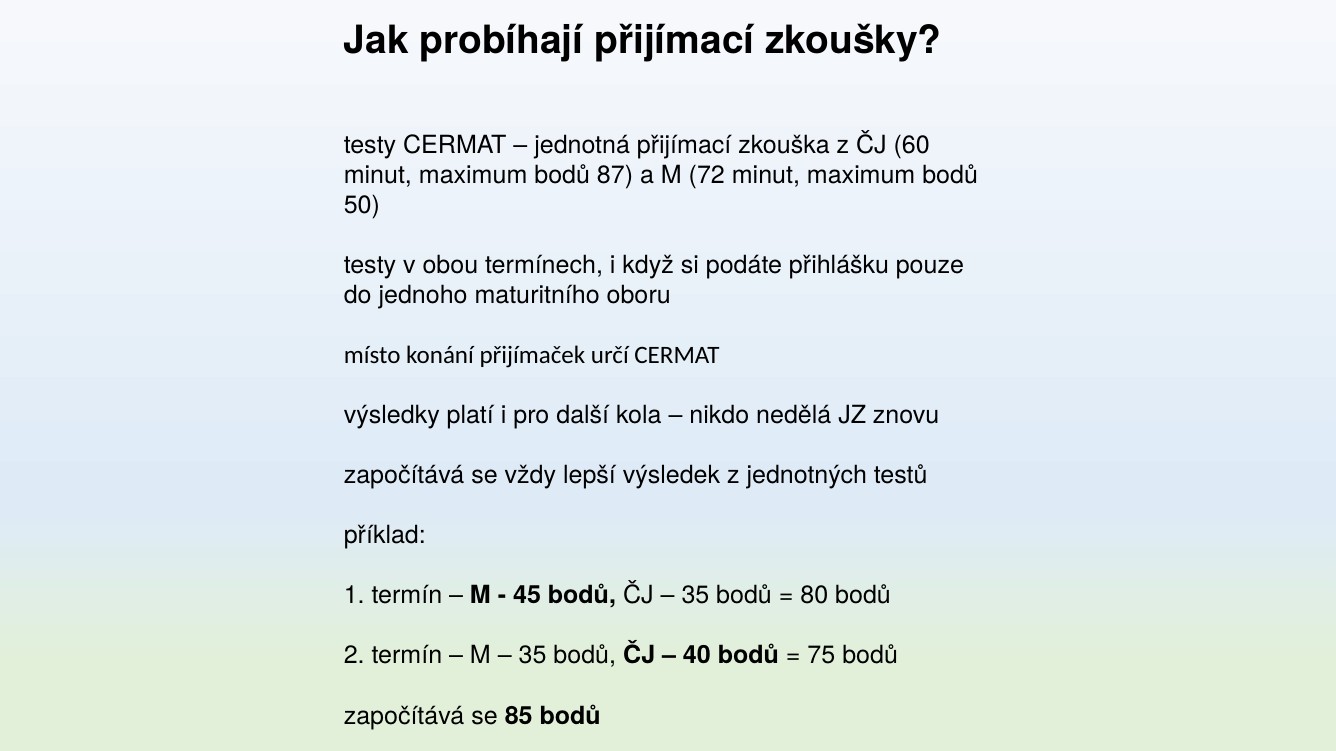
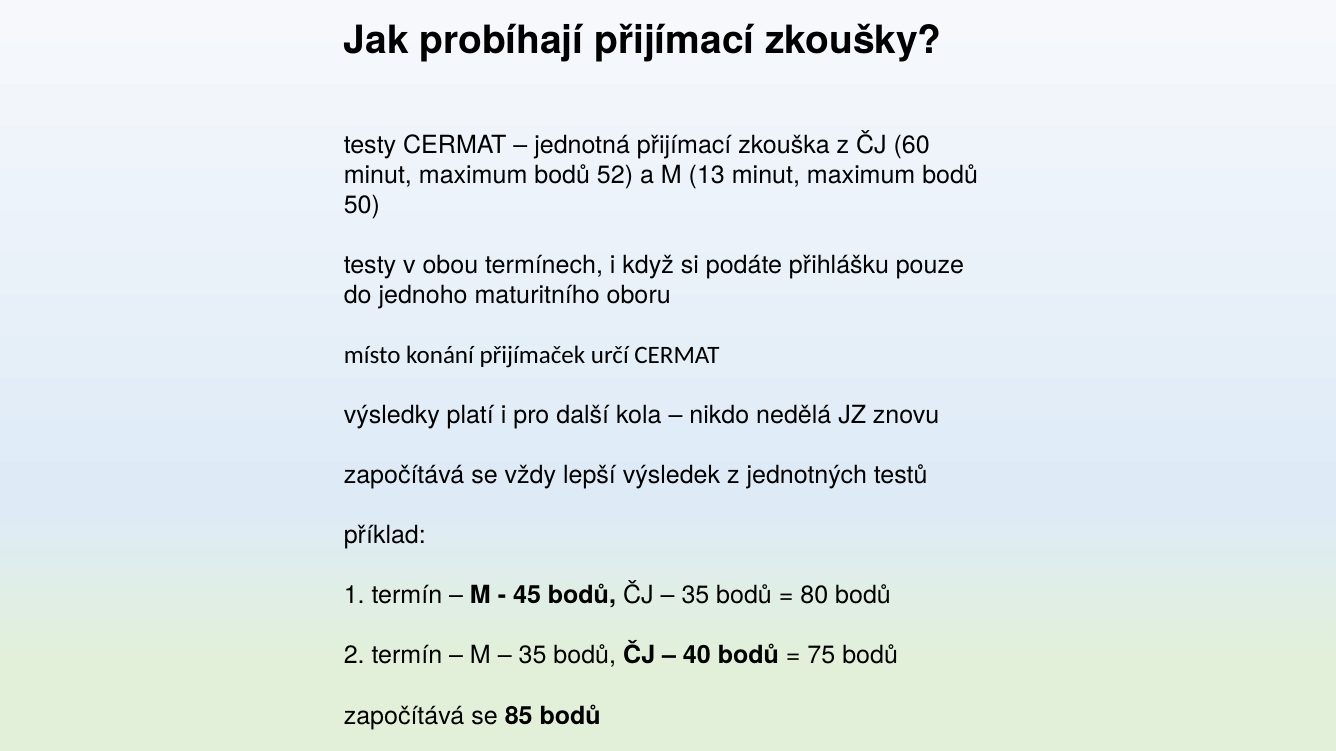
87: 87 -> 52
72: 72 -> 13
